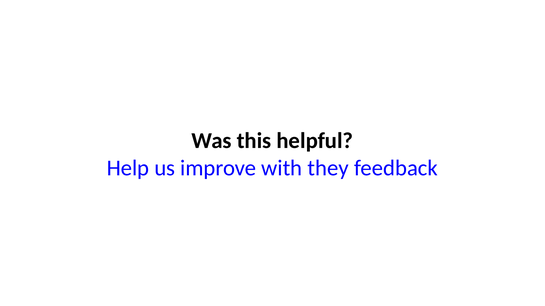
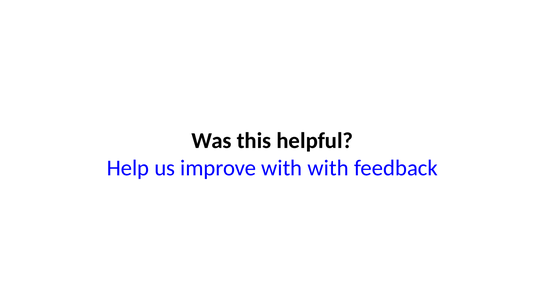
with they: they -> with
